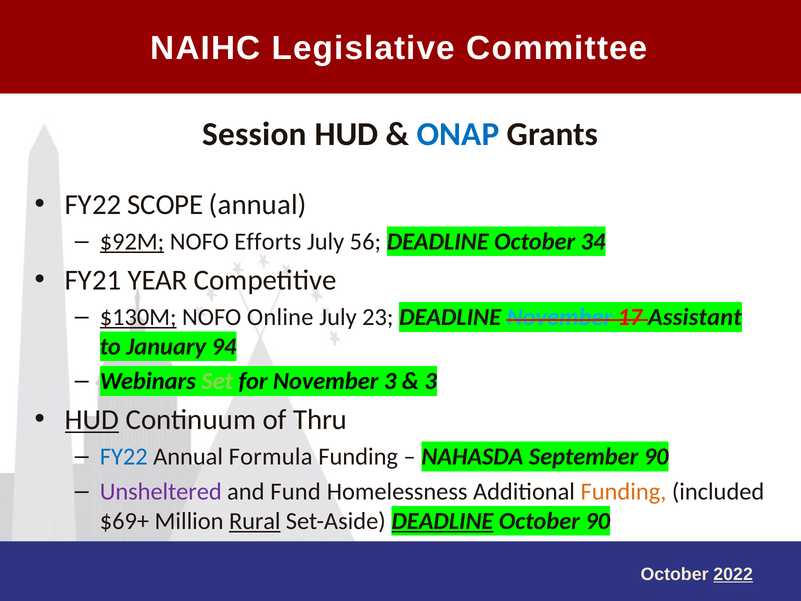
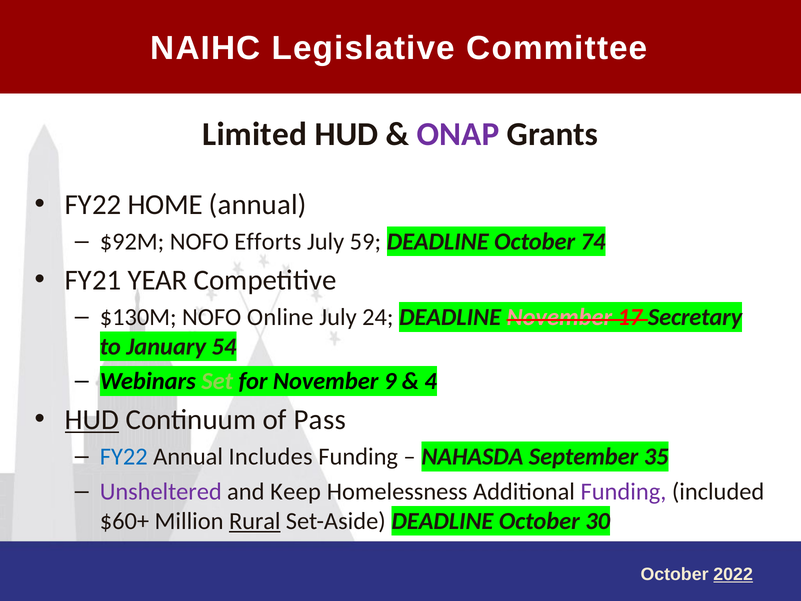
Session: Session -> Limited
ONAP colour: blue -> purple
SCOPE: SCOPE -> HOME
$92M underline: present -> none
56: 56 -> 59
34: 34 -> 74
$130M underline: present -> none
23: 23 -> 24
November at (559, 317) colour: light blue -> pink
Assistant: Assistant -> Secretary
94: 94 -> 54
November 3: 3 -> 9
3 at (431, 381): 3 -> 4
Thru: Thru -> Pass
Formula: Formula -> Includes
September 90: 90 -> 35
Fund: Fund -> Keep
Funding at (623, 491) colour: orange -> purple
$69+: $69+ -> $60+
DEADLINE at (442, 521) underline: present -> none
October 90: 90 -> 30
